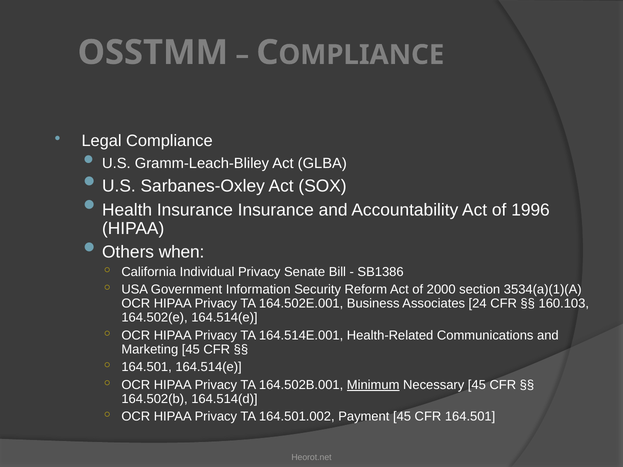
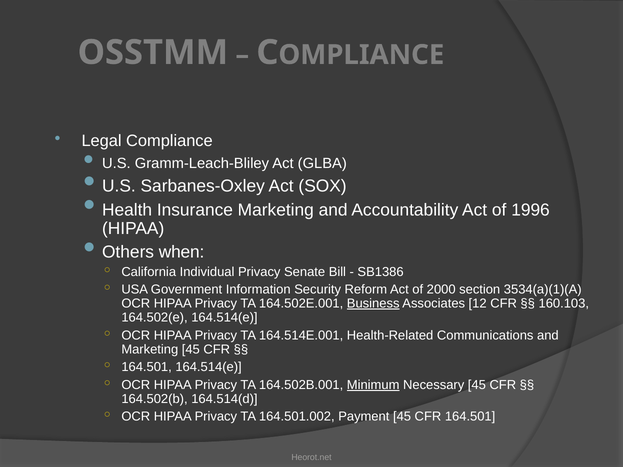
Insurance Insurance: Insurance -> Marketing
Business underline: none -> present
24: 24 -> 12
